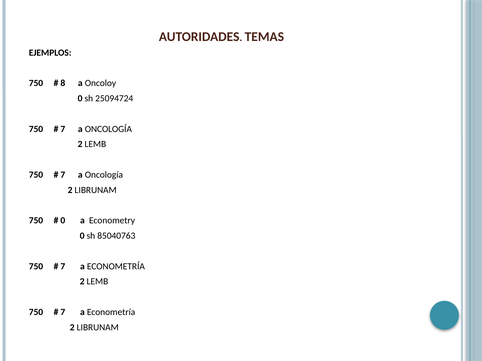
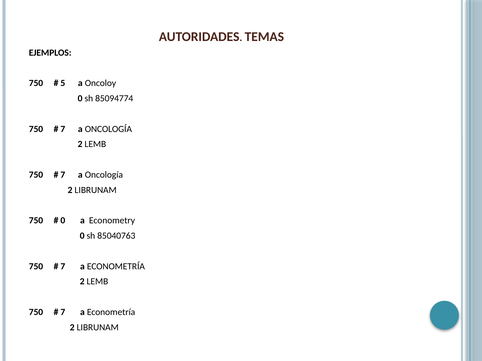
8: 8 -> 5
25094724: 25094724 -> 85094774
